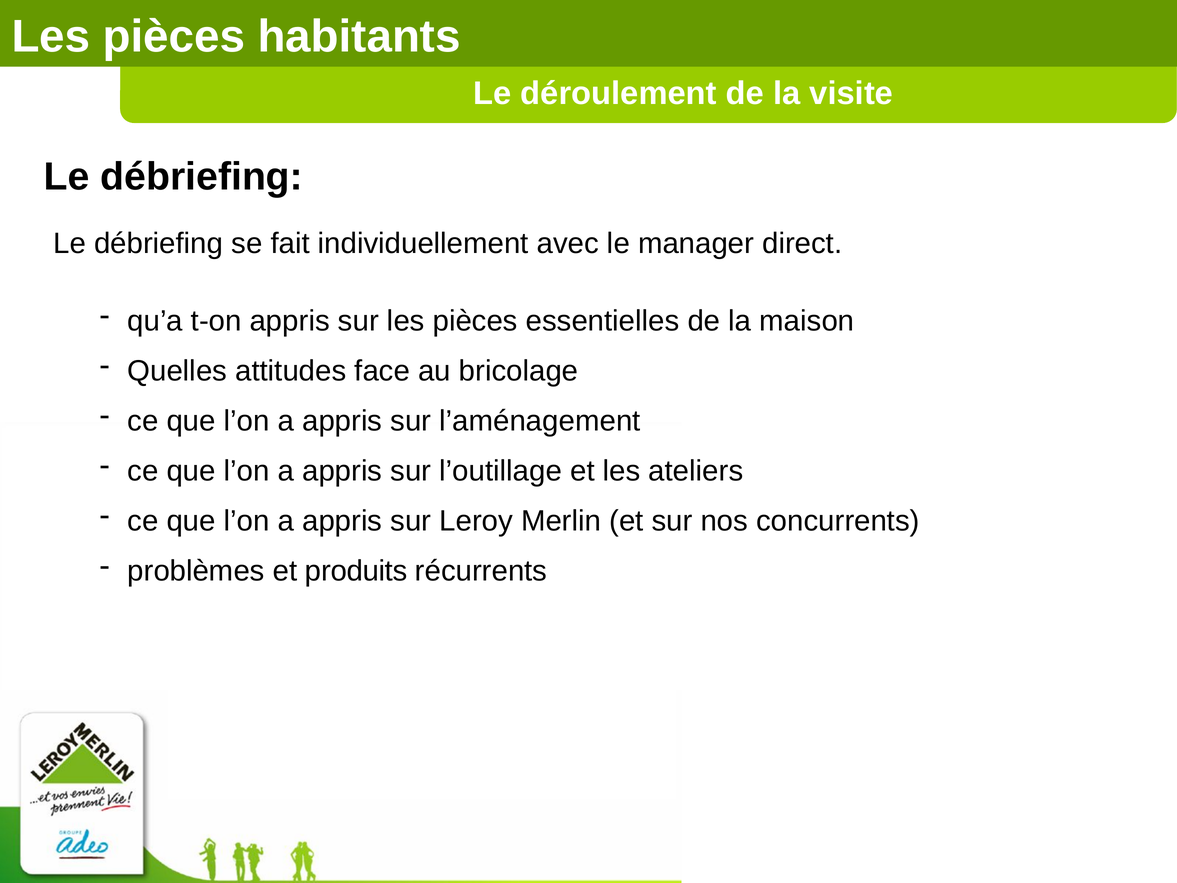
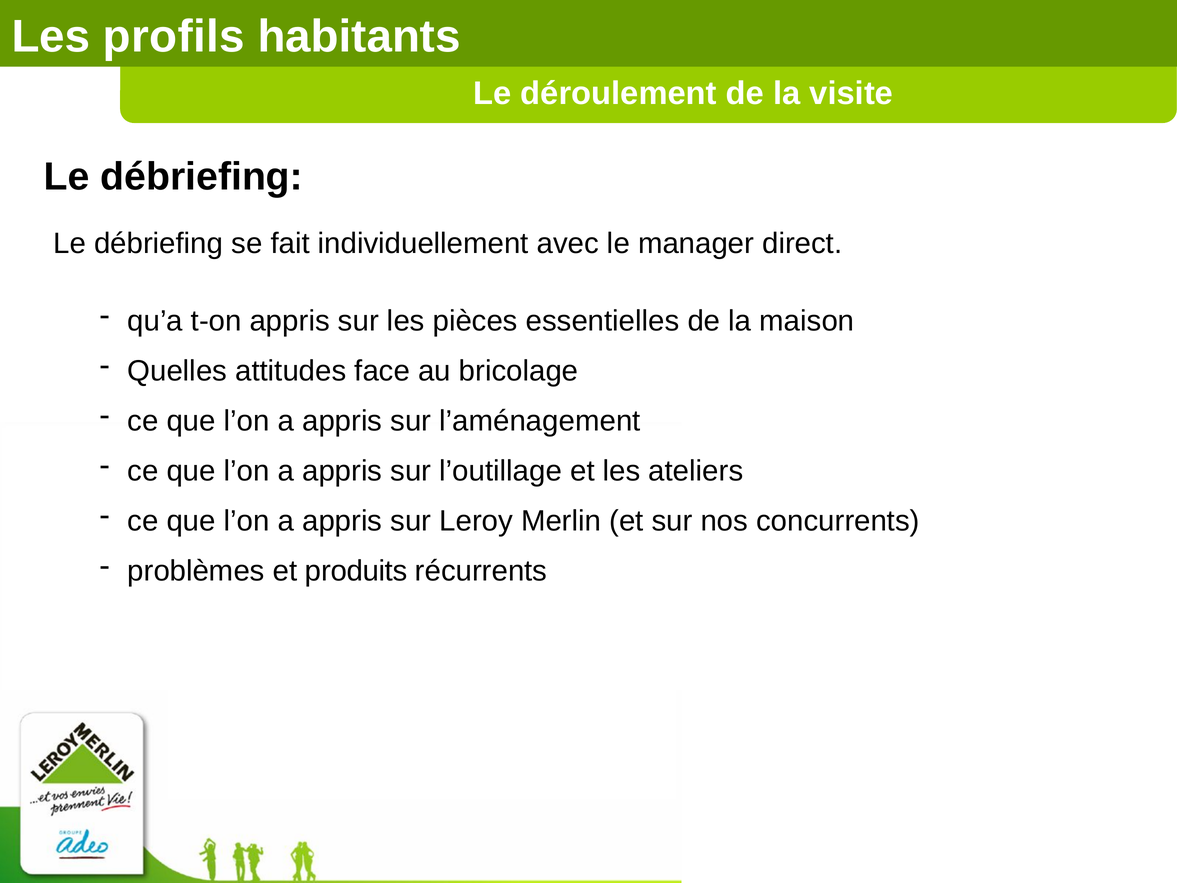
pièces at (174, 36): pièces -> profils
